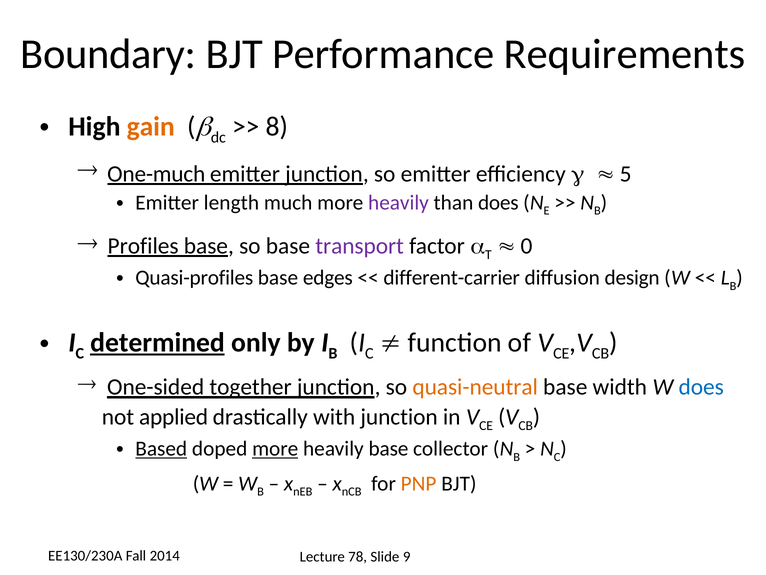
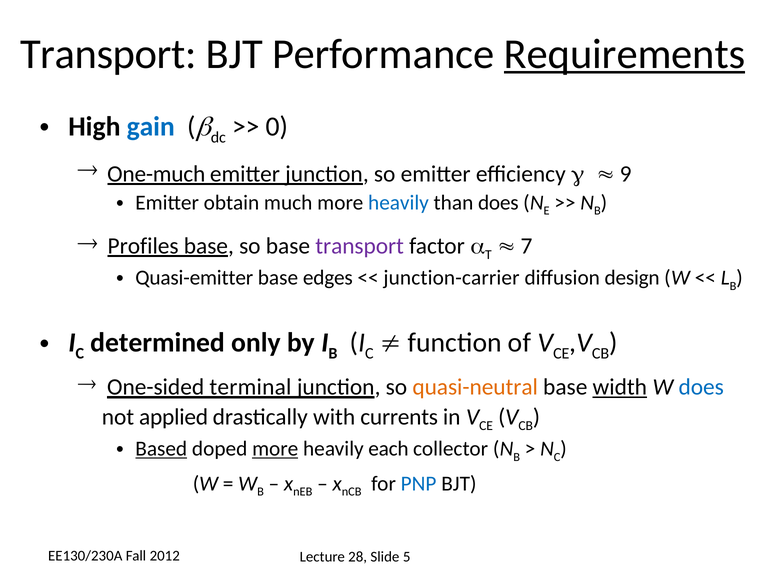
Boundary at (108, 54): Boundary -> Transport
Requirements underline: none -> present
gain colour: orange -> blue
8: 8 -> 0
5: 5 -> 9
length: length -> obtain
heavily at (398, 202) colour: purple -> blue
0: 0 -> 7
Quasi-profiles: Quasi-profiles -> Quasi-emitter
different-carrier: different-carrier -> junction-carrier
determined underline: present -> none
together: together -> terminal
width underline: none -> present
with junction: junction -> currents
heavily base: base -> each
PNP colour: orange -> blue
2014: 2014 -> 2012
78: 78 -> 28
9: 9 -> 5
